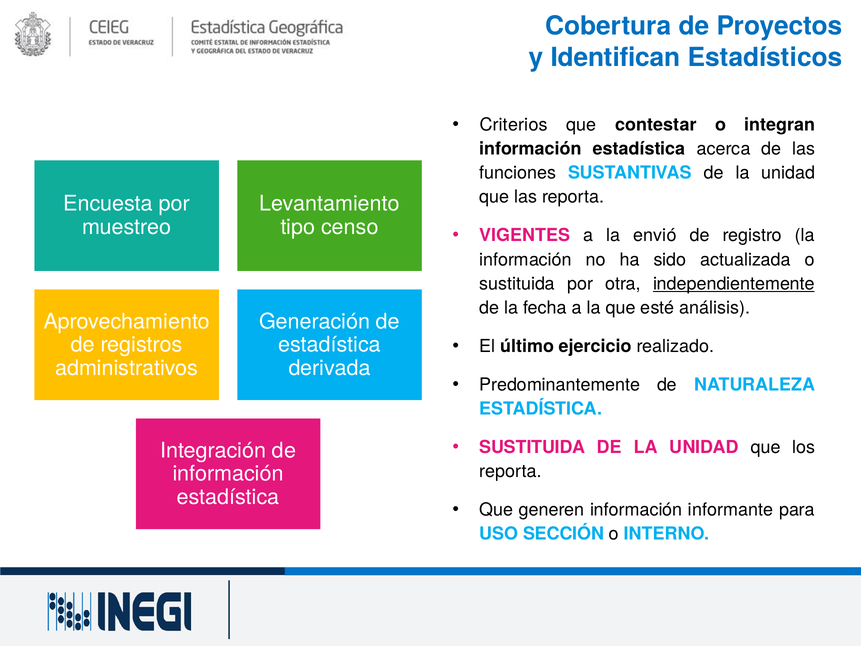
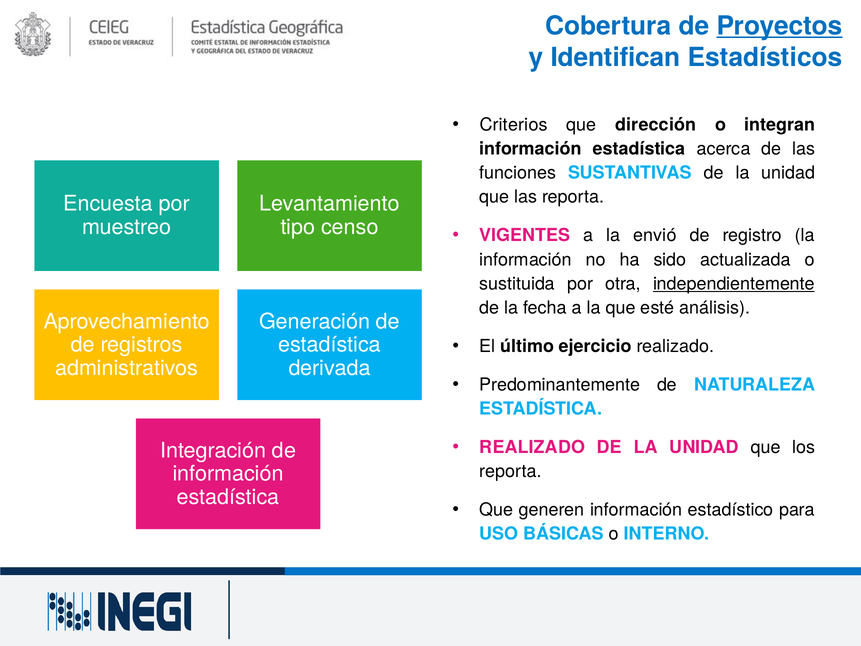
Proyectos underline: none -> present
contestar: contestar -> dirección
SUSTITUIDA at (532, 447): SUSTITUIDA -> REALIZADO
informante: informante -> estadístico
SECCIÓN: SECCIÓN -> BÁSICAS
